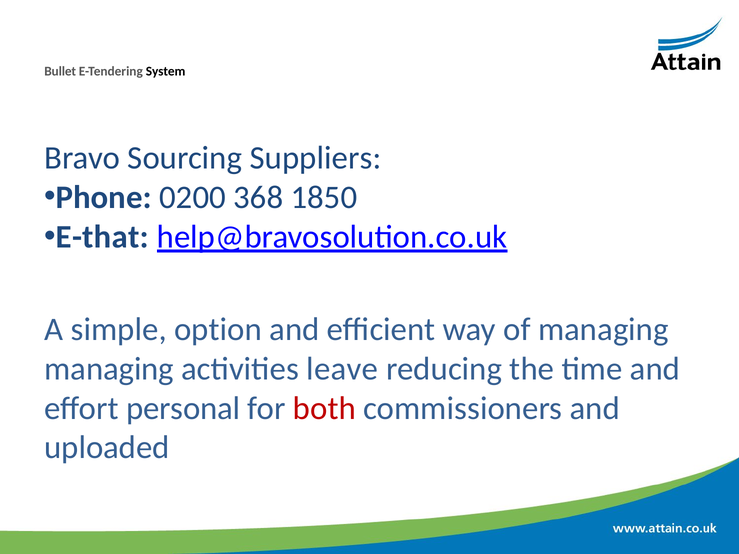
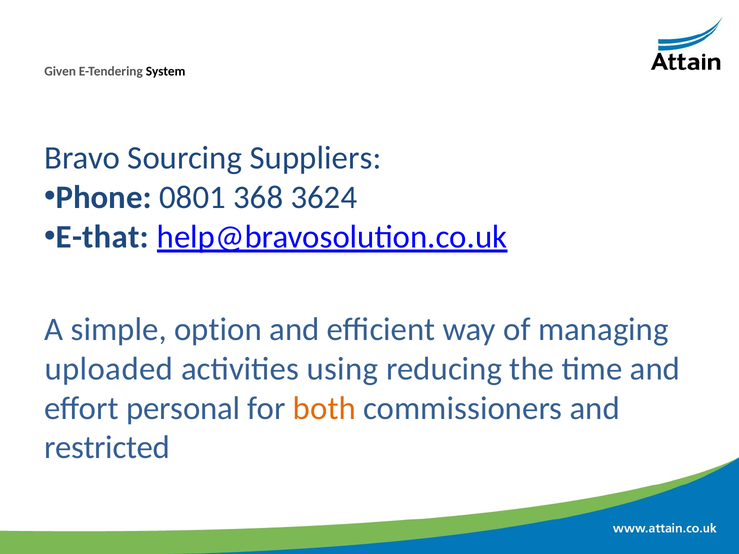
Bullet: Bullet -> Given
0200: 0200 -> 0801
1850: 1850 -> 3624
managing at (109, 369): managing -> uploaded
leave: leave -> using
both colour: red -> orange
uploaded: uploaded -> restricted
